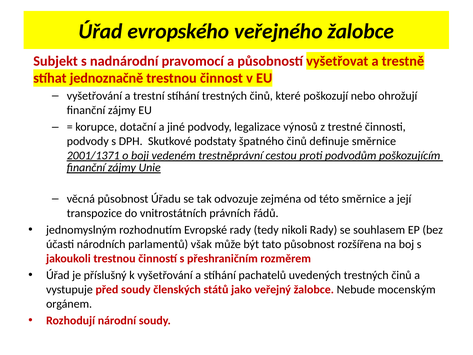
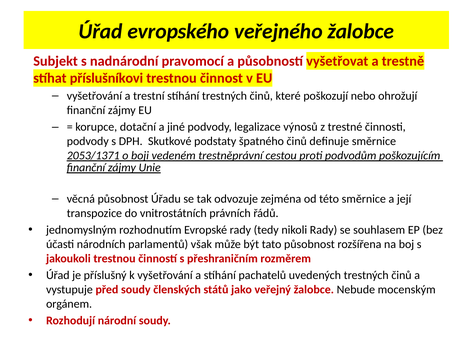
jednoznačně: jednoznačně -> příslušníkovi
2001/1371: 2001/1371 -> 2053/1371
